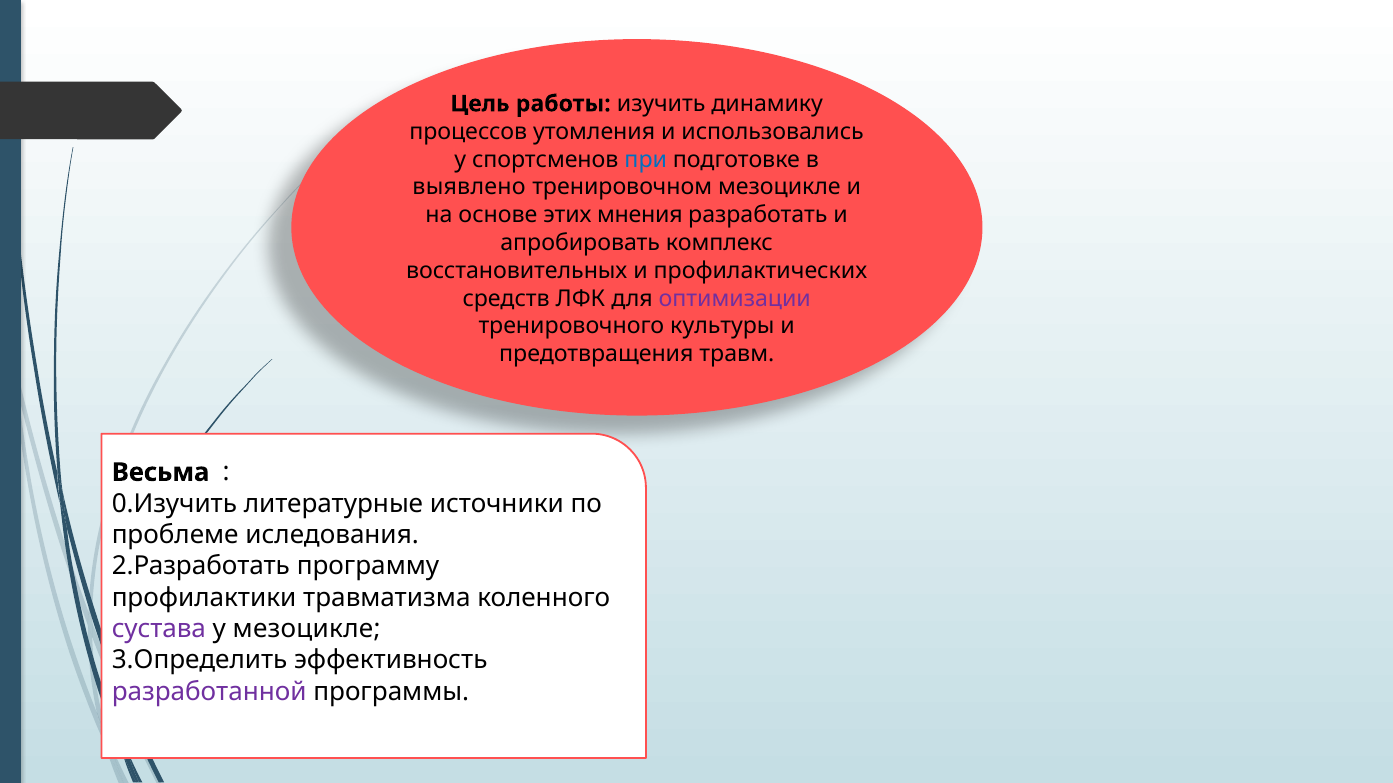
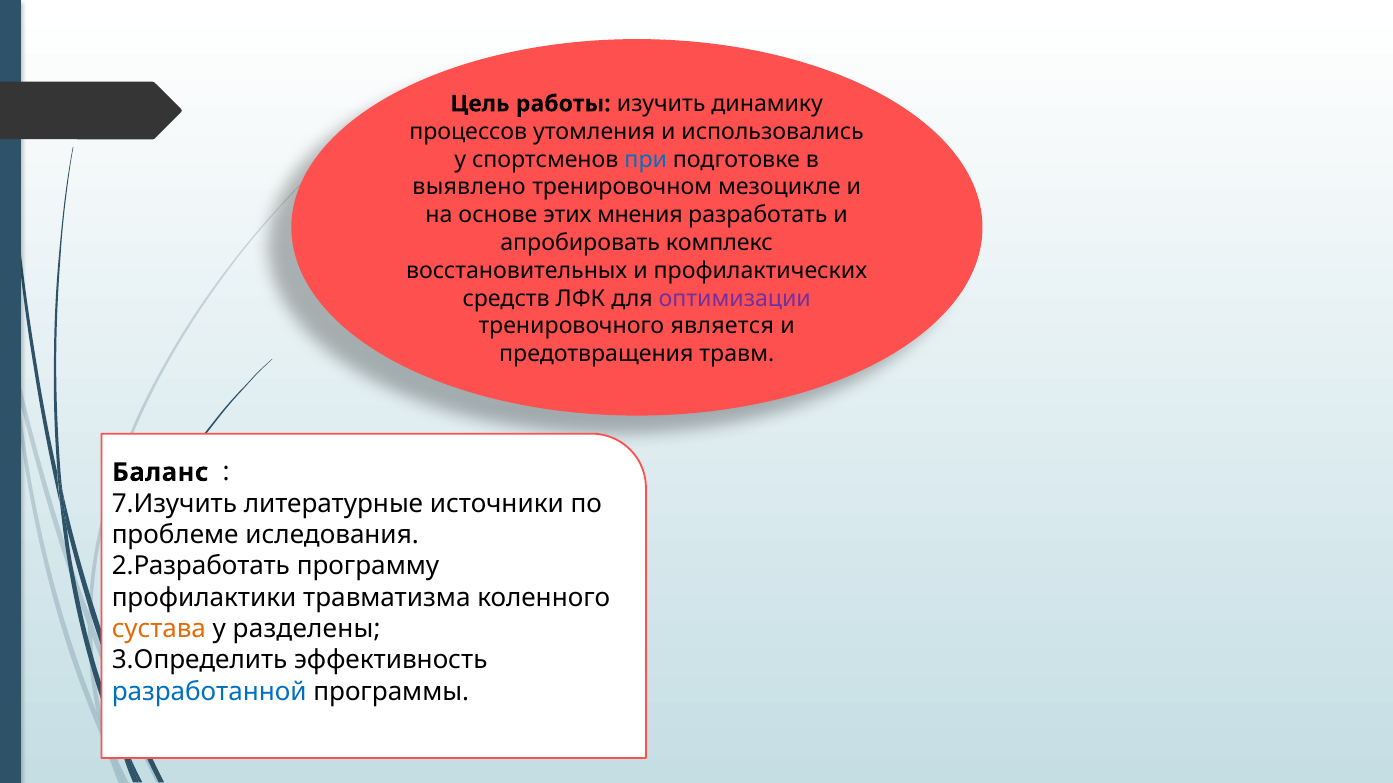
культуры: культуры -> является
Весьма: Весьма -> Баланс
0.Изучить: 0.Изучить -> 7.Изучить
сустава colour: purple -> orange
у мезоцикле: мезоцикле -> разделены
разработанной colour: purple -> blue
